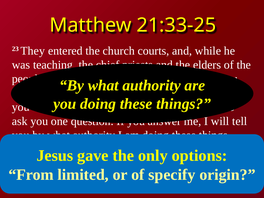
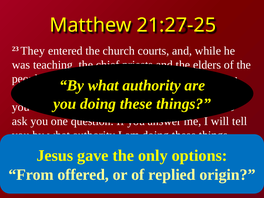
21:33-25: 21:33-25 -> 21:27-25
limited: limited -> offered
of specify: specify -> replied
